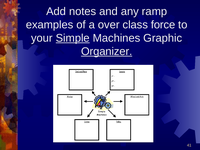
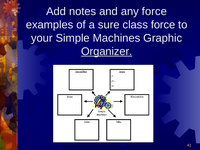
any ramp: ramp -> force
over: over -> sure
Simple underline: present -> none
